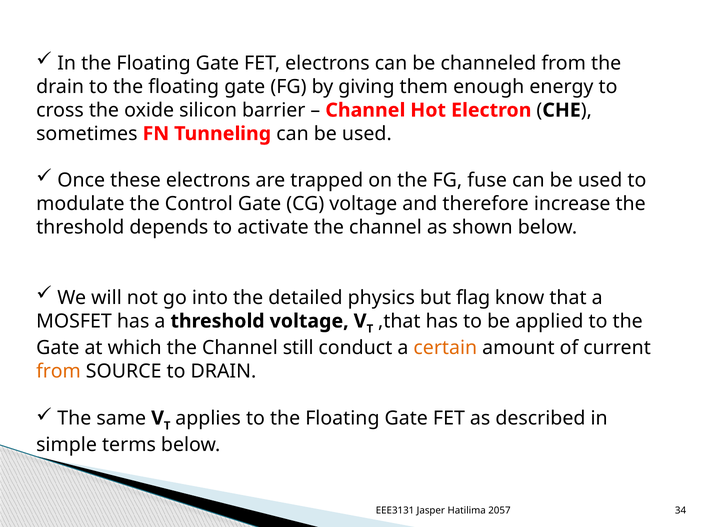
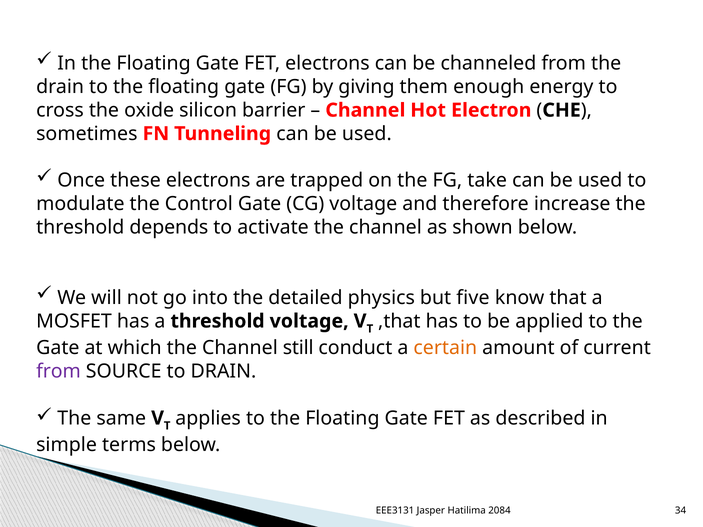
fuse: fuse -> take
flag: flag -> five
from at (59, 371) colour: orange -> purple
2057: 2057 -> 2084
